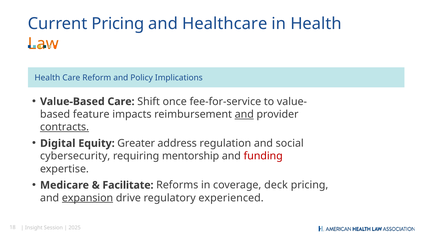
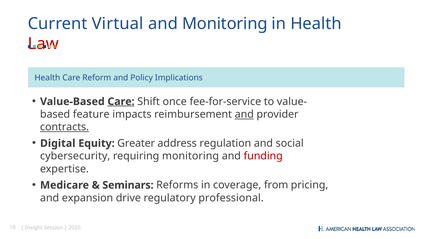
Current Pricing: Pricing -> Virtual
and Healthcare: Healthcare -> Monitoring
Law colour: orange -> red
Care at (121, 102) underline: none -> present
requiring mentorship: mentorship -> monitoring
Facilitate: Facilitate -> Seminars
deck: deck -> from
expansion underline: present -> none
experienced: experienced -> professional
